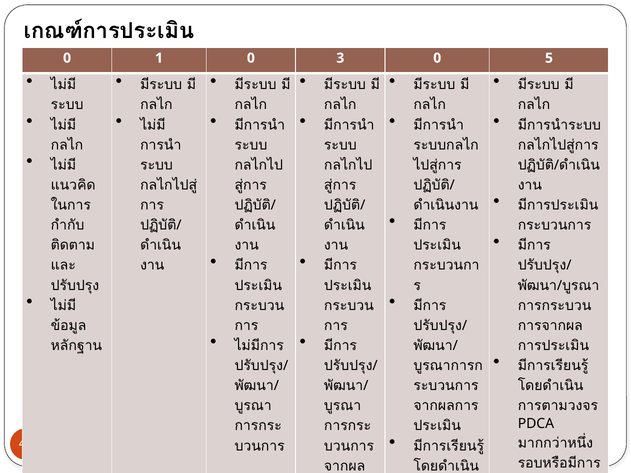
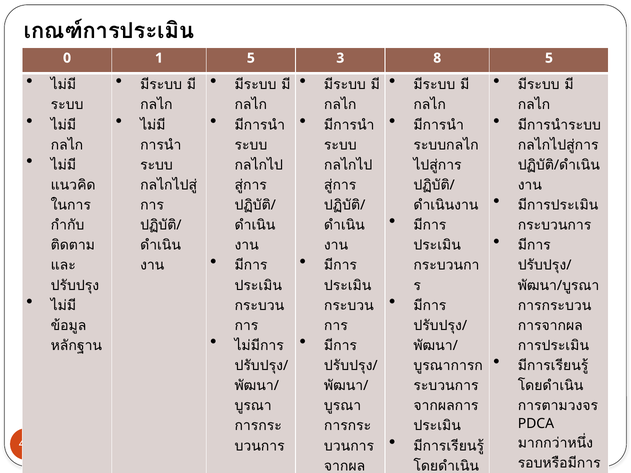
1 0: 0 -> 5
3 0: 0 -> 8
